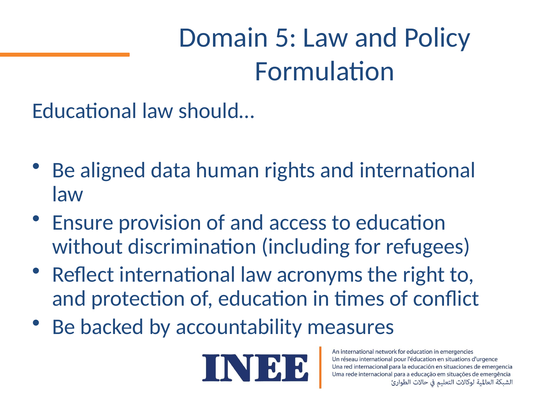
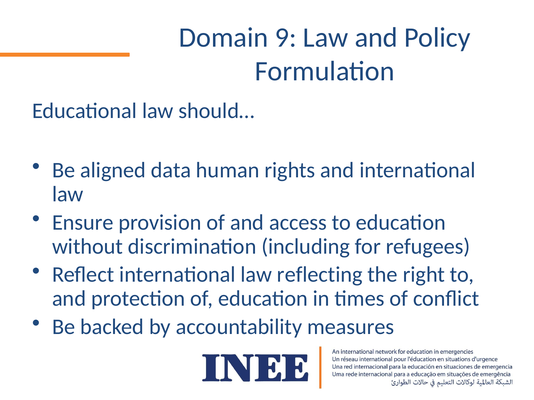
5: 5 -> 9
acronyms: acronyms -> reflecting
